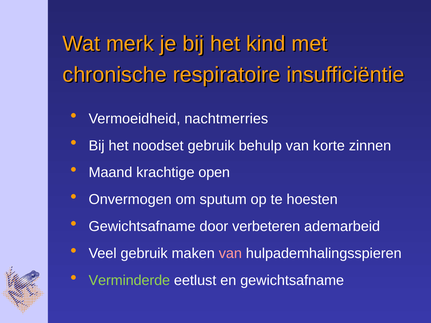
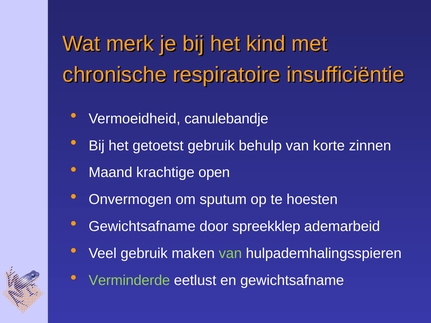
nachtmerries: nachtmerries -> canulebandje
noodset: noodset -> getoetst
verbeteren: verbeteren -> spreekklep
van at (230, 254) colour: pink -> light green
